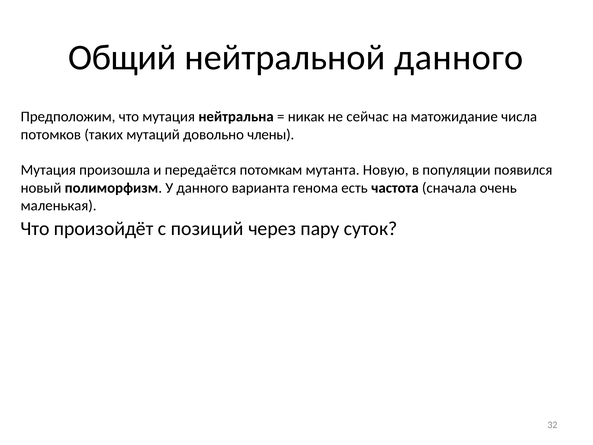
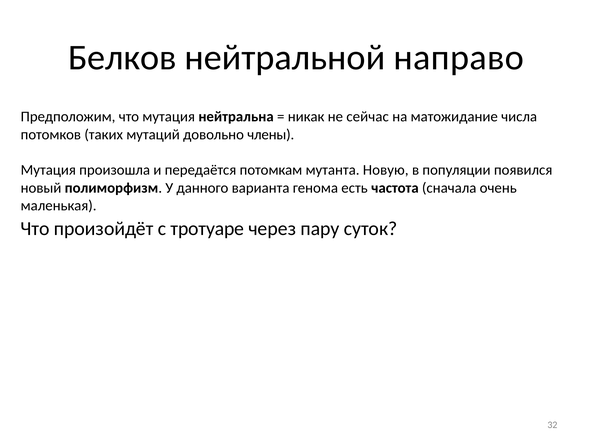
Общий: Общий -> Белков
нейтральной данного: данного -> направо
позиций: позиций -> тротуаре
